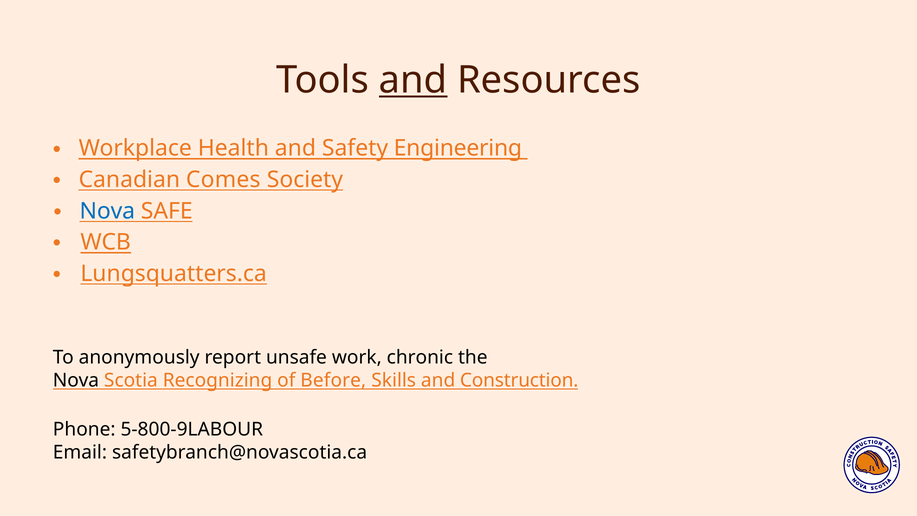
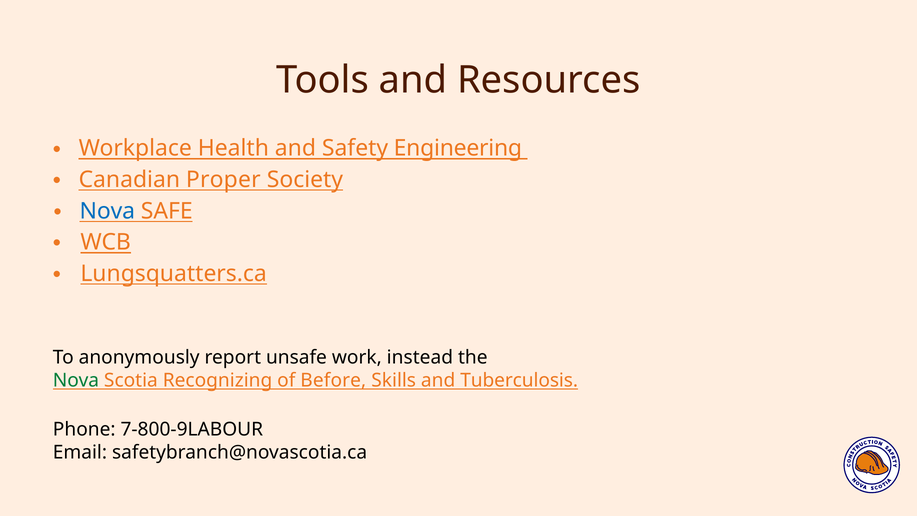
and at (413, 80) underline: present -> none
Comes: Comes -> Proper
chronic: chronic -> instead
Nova at (76, 380) colour: black -> green
Construction: Construction -> Tuberculosis
5-800-9LABOUR: 5-800-9LABOUR -> 7-800-9LABOUR
